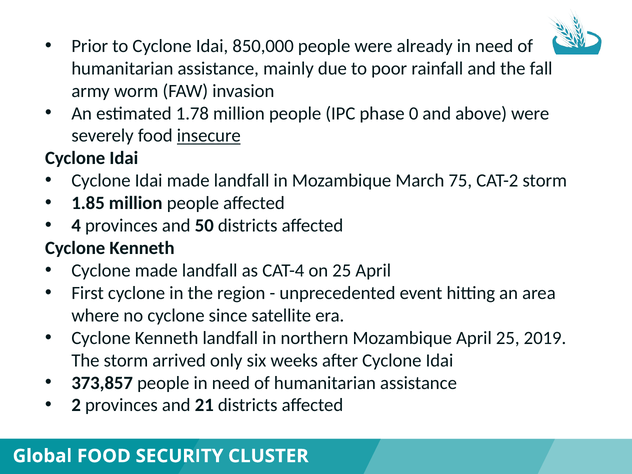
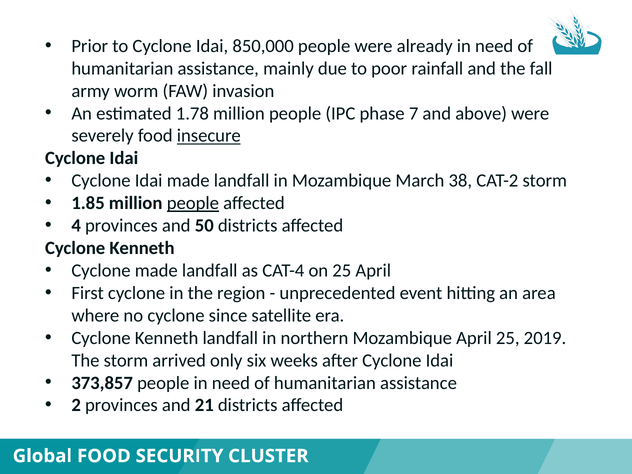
0: 0 -> 7
75: 75 -> 38
people at (193, 203) underline: none -> present
